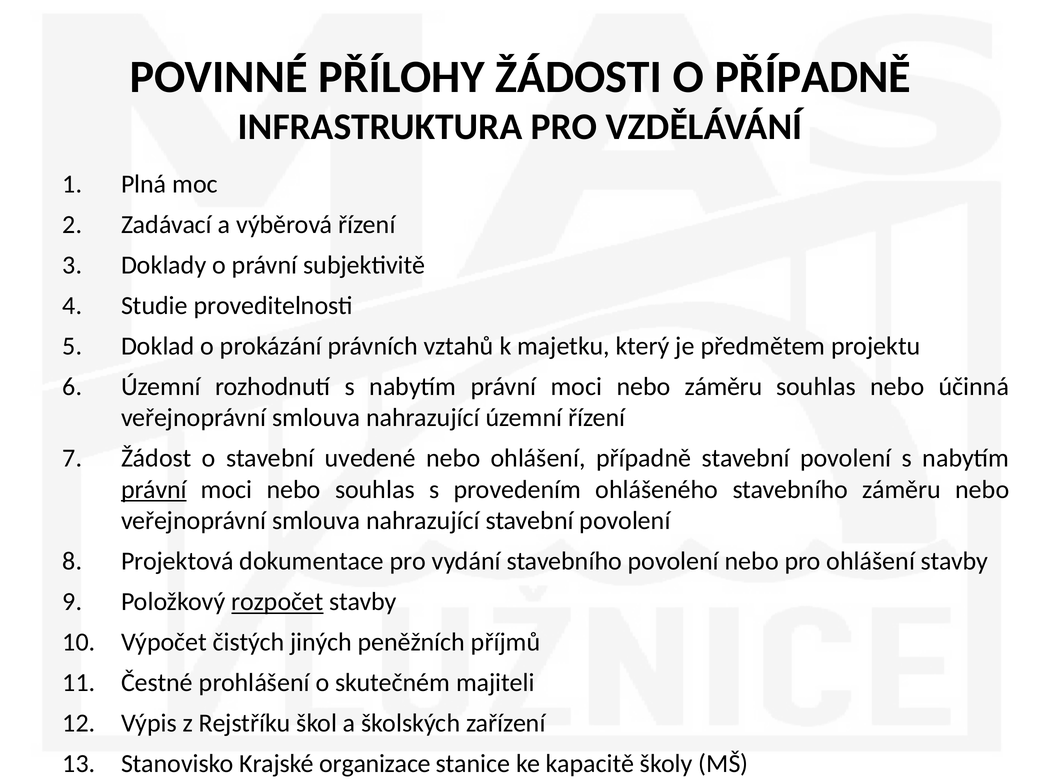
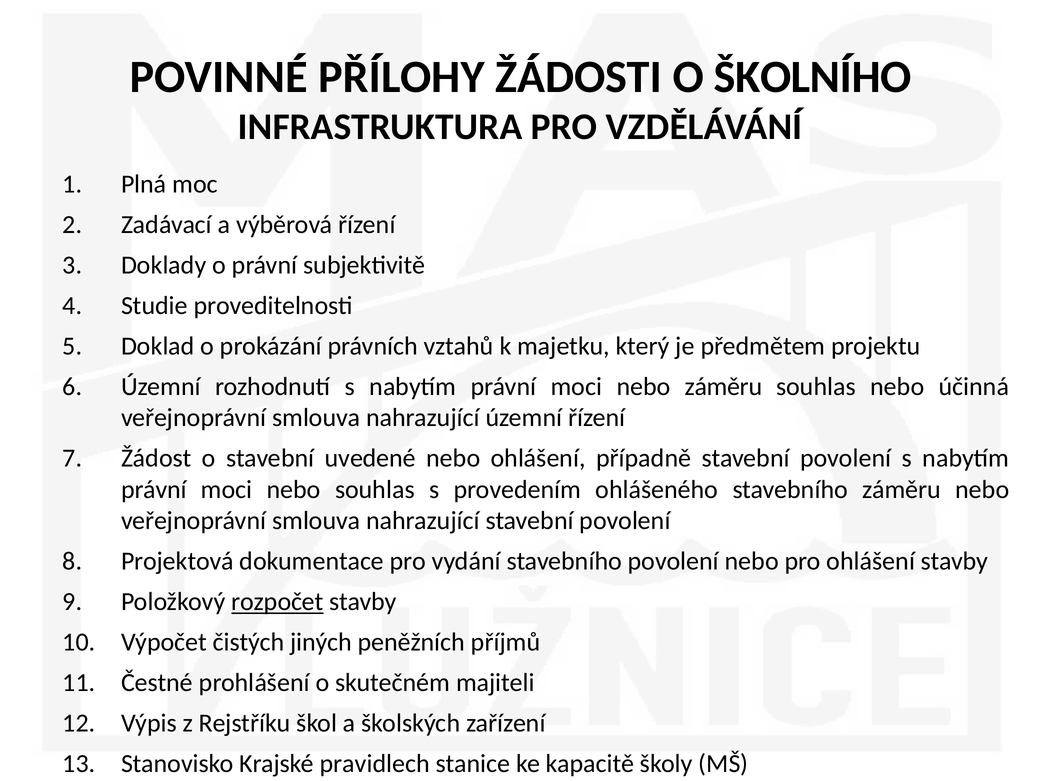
O PŘÍPADNĚ: PŘÍPADNĚ -> ŠKOLNÍHO
právní at (154, 489) underline: present -> none
organizace: organizace -> pravidlech
